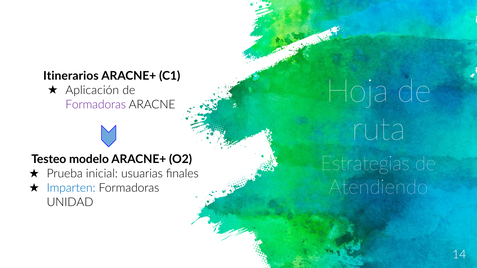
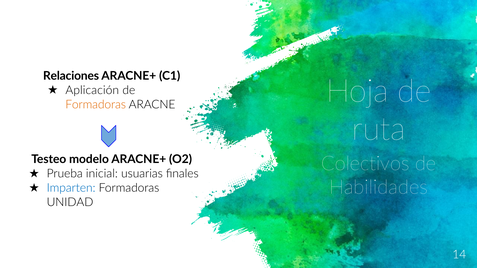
Itinerarios: Itinerarios -> Relaciones
Formadoras at (96, 105) colour: purple -> orange
Estrategias: Estrategias -> Colectivos
Atendiendo: Atendiendo -> Habilidades
